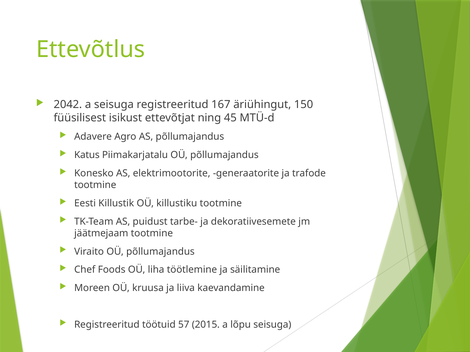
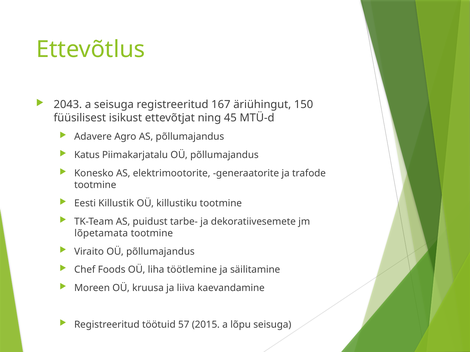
2042: 2042 -> 2043
jäätmejaam: jäätmejaam -> lõpetamata
